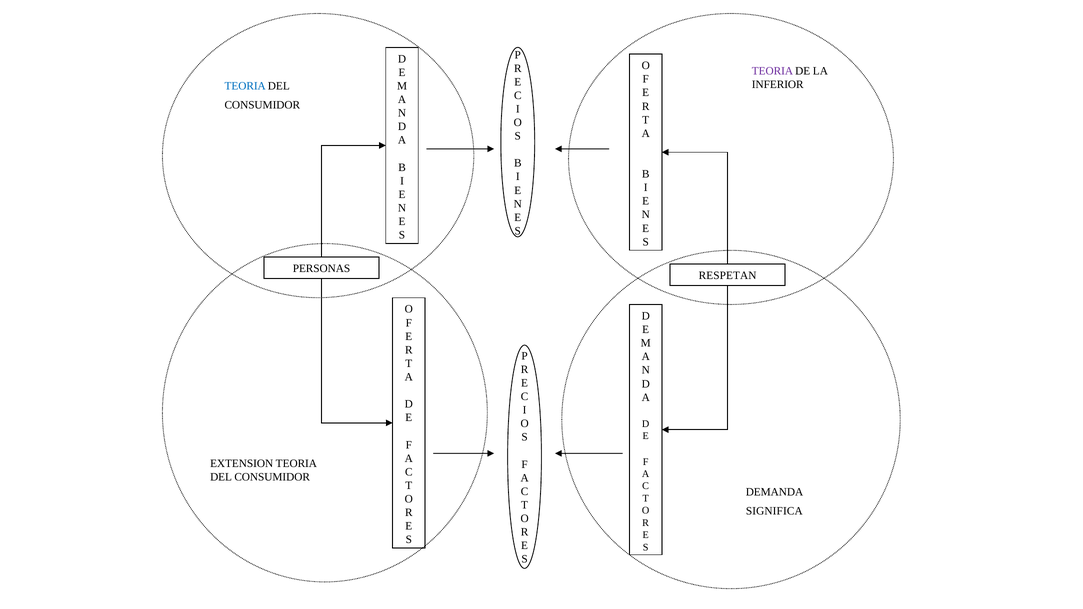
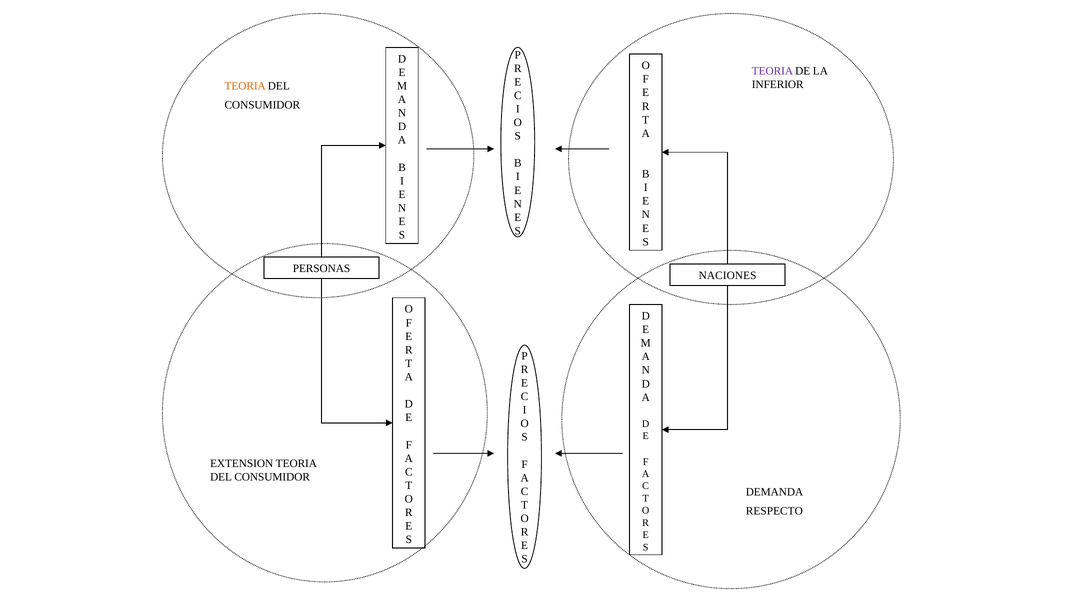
TEORIA at (245, 86) colour: blue -> orange
RESPETAN: RESPETAN -> NACIONES
SIGNIFICA: SIGNIFICA -> RESPECTO
